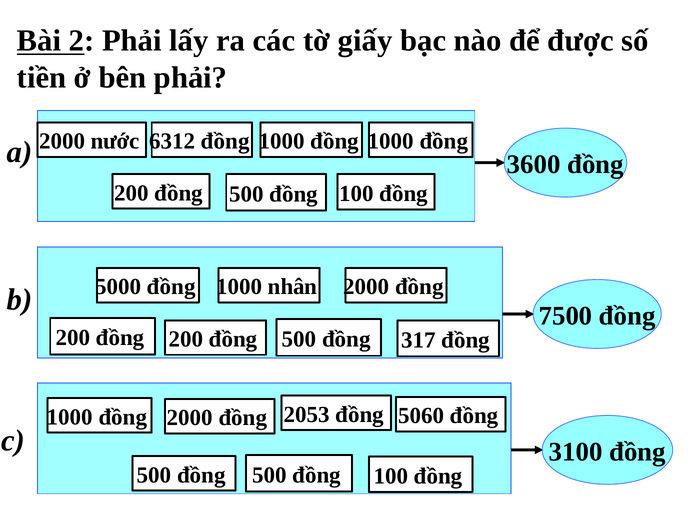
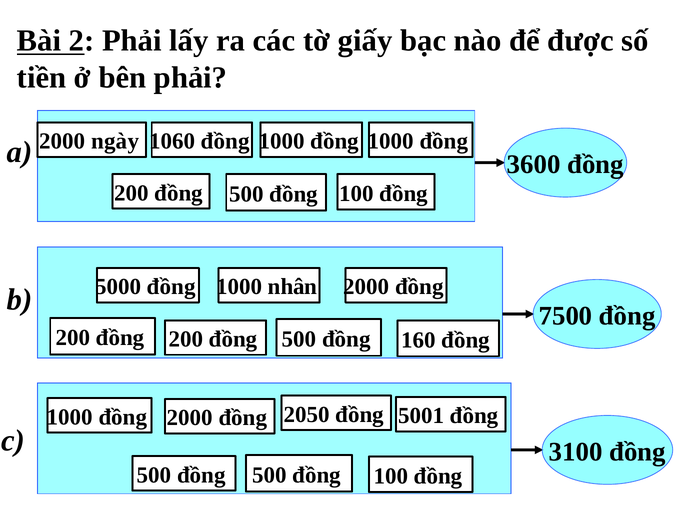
nước: nước -> ngày
6312: 6312 -> 1060
317: 317 -> 160
2053: 2053 -> 2050
5060: 5060 -> 5001
